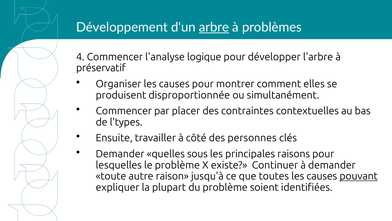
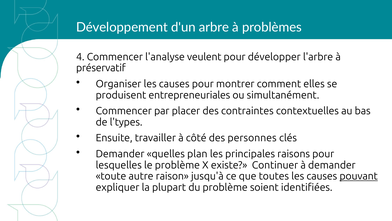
arbre underline: present -> none
logique: logique -> veulent
disproportionnée: disproportionnée -> entrepreneuriales
sous: sous -> plan
